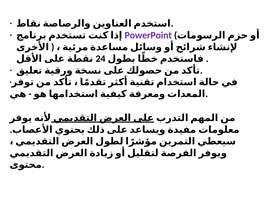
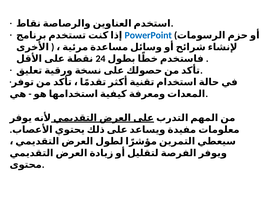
PowerPoint colour: purple -> blue
